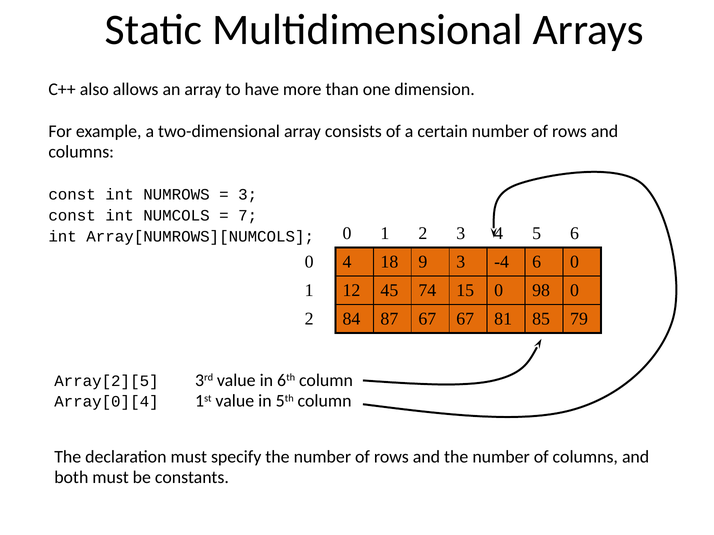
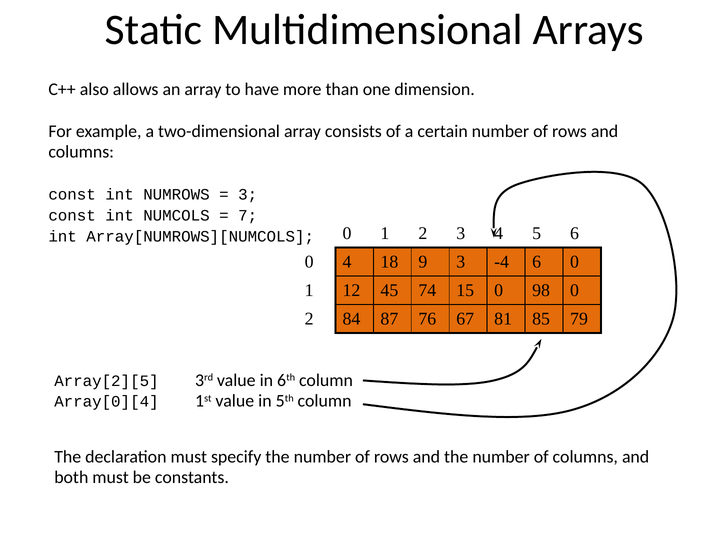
87 67: 67 -> 76
